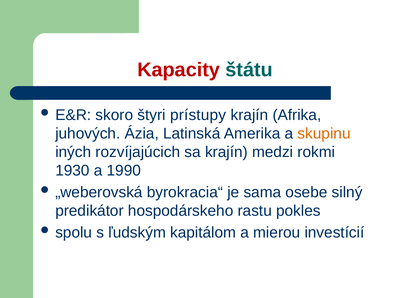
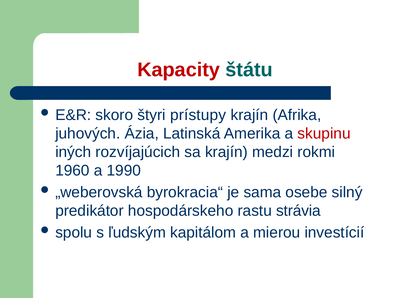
skupinu colour: orange -> red
1930: 1930 -> 1960
pokles: pokles -> strávia
